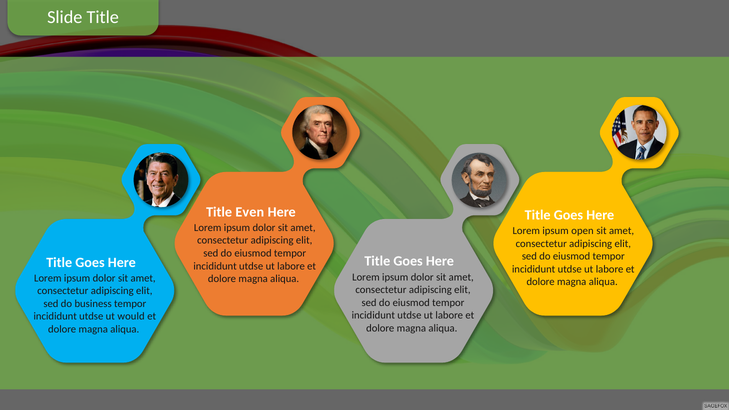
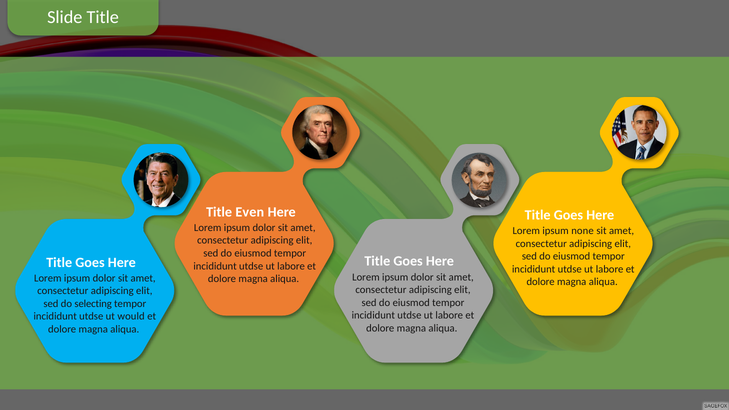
open: open -> none
business: business -> selecting
